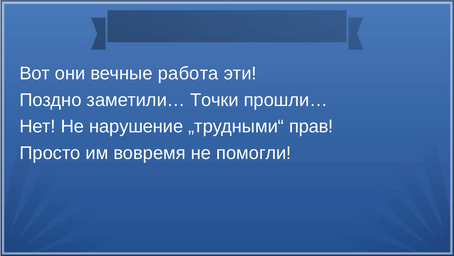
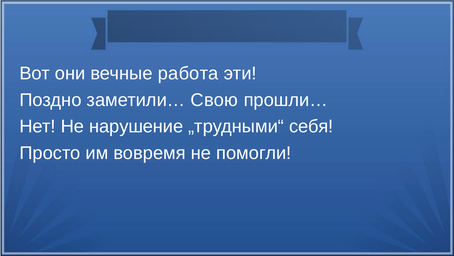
Точки: Точки -> Свою
прав: прав -> себя
